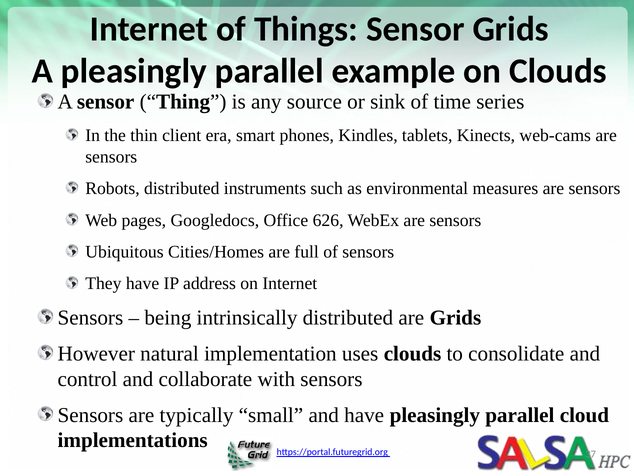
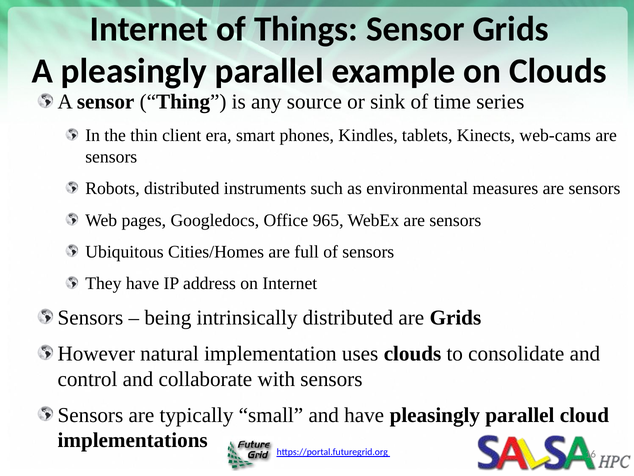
626: 626 -> 965
37: 37 -> 16
